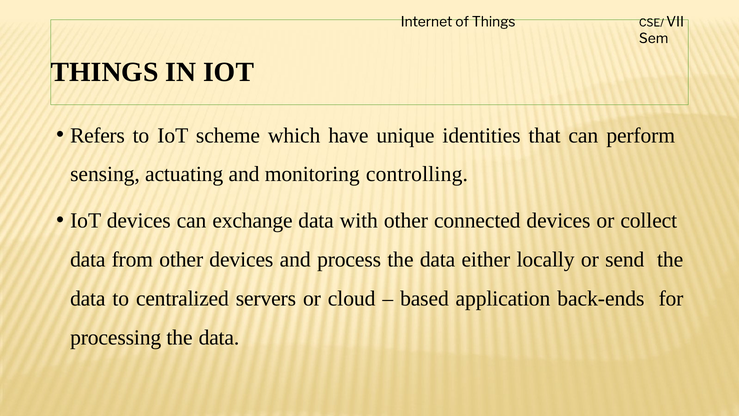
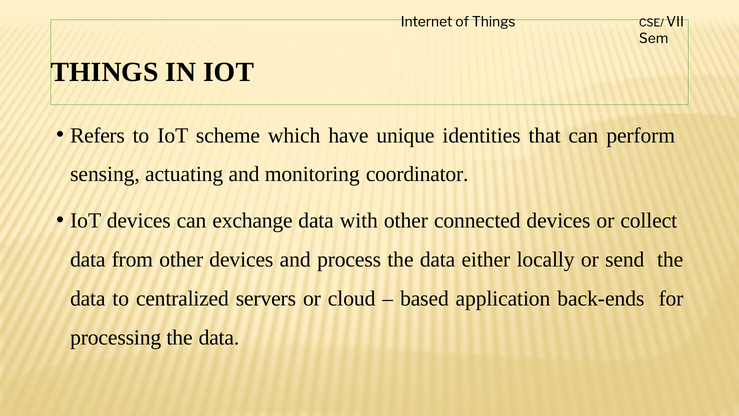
controlling: controlling -> coordinator
